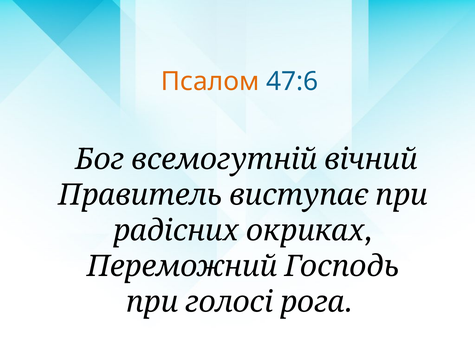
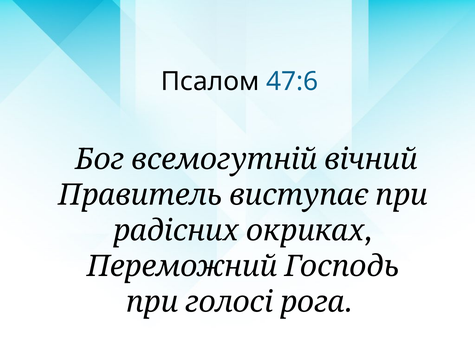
Псалом colour: orange -> black
